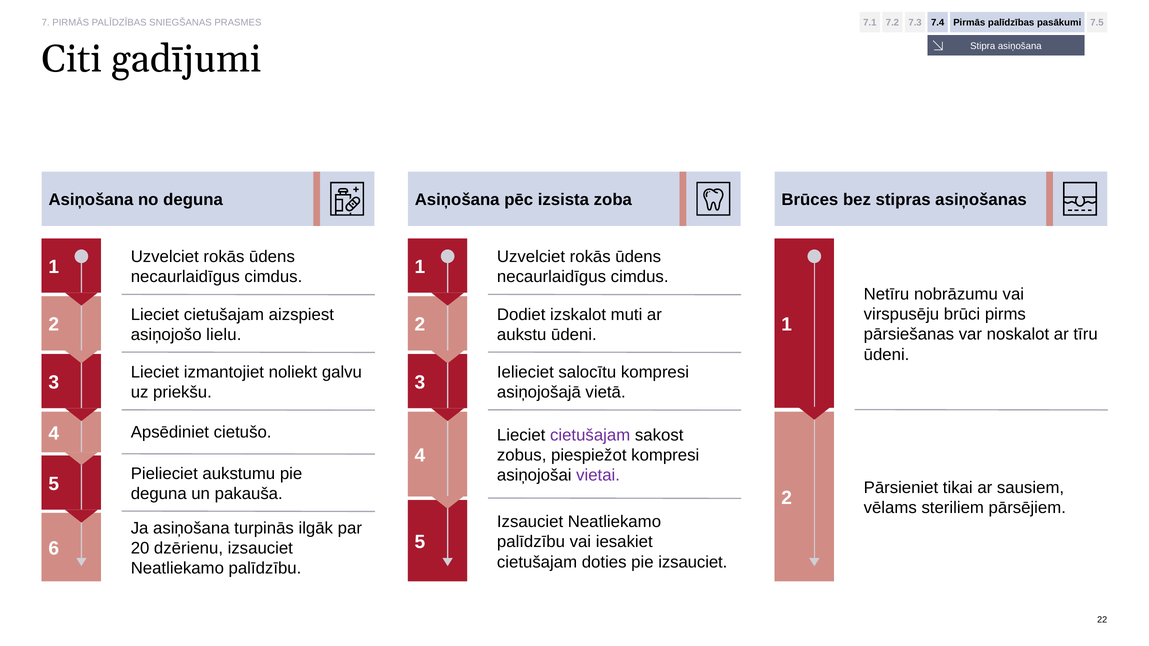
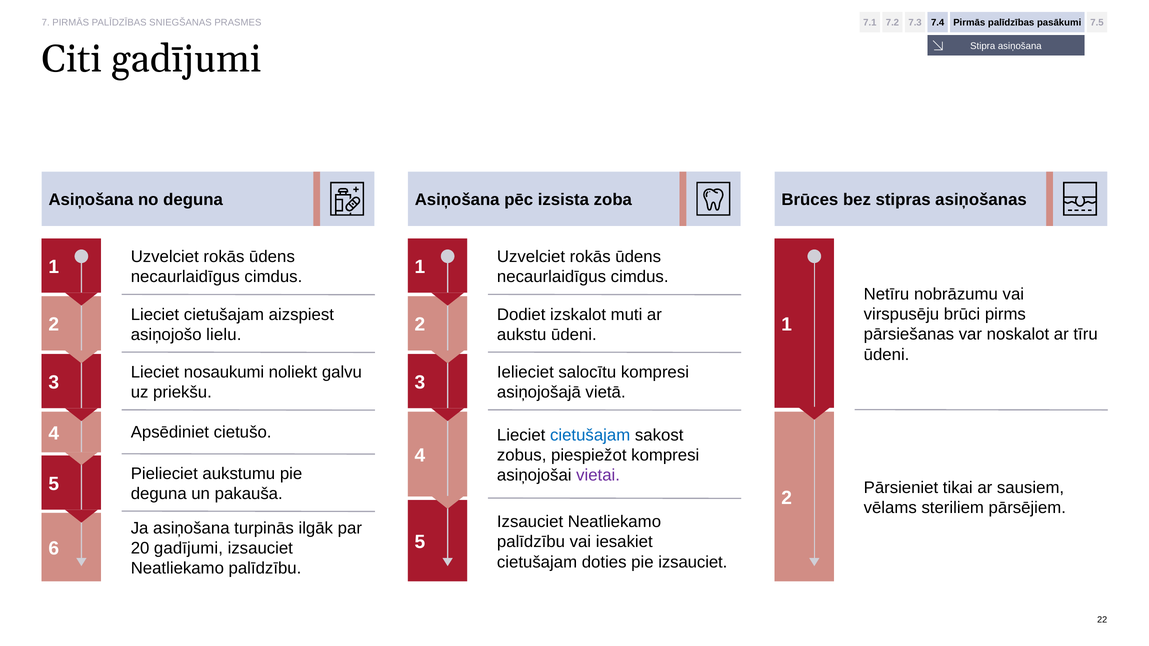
izmantojiet: izmantojiet -> nosaukumi
cietušajam at (590, 435) colour: purple -> blue
20 dzērienu: dzērienu -> gadījumi
